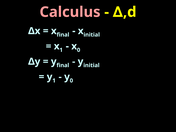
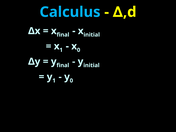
Calculus colour: pink -> light blue
